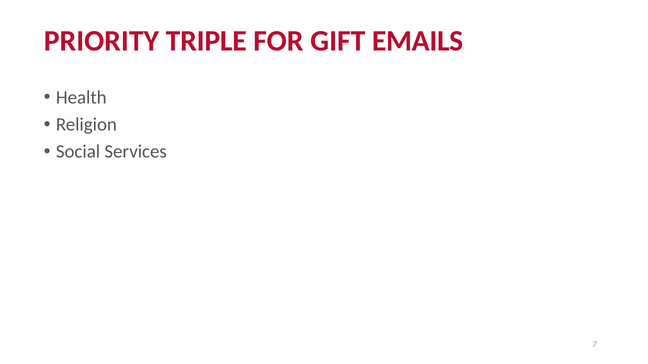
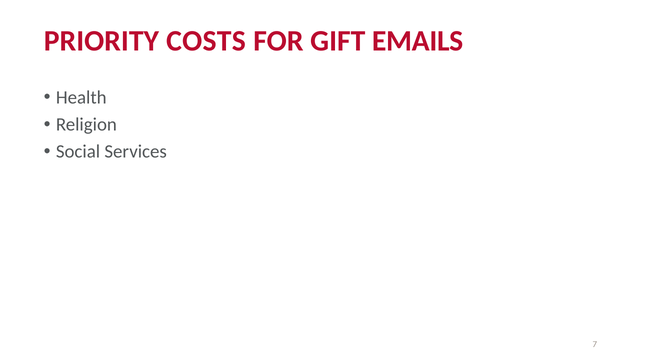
TRIPLE: TRIPLE -> COSTS
